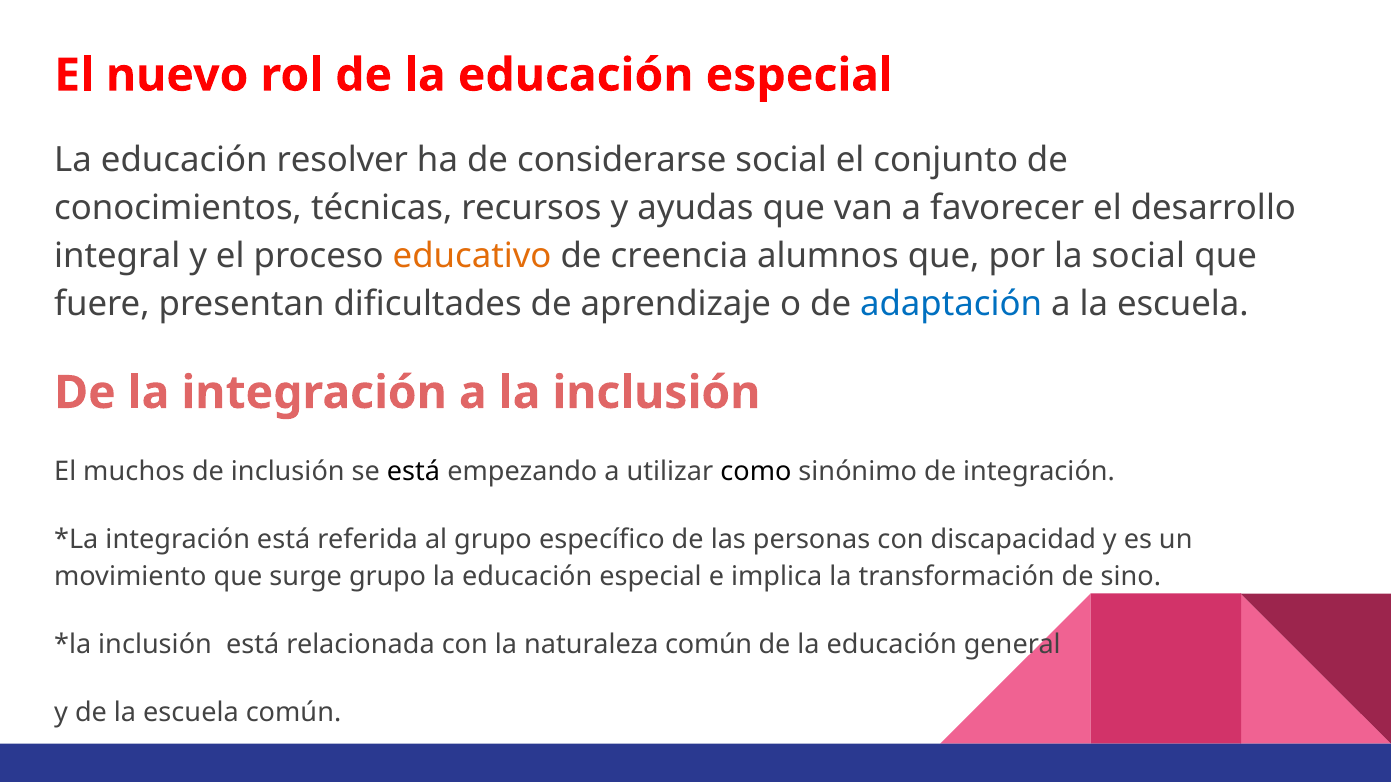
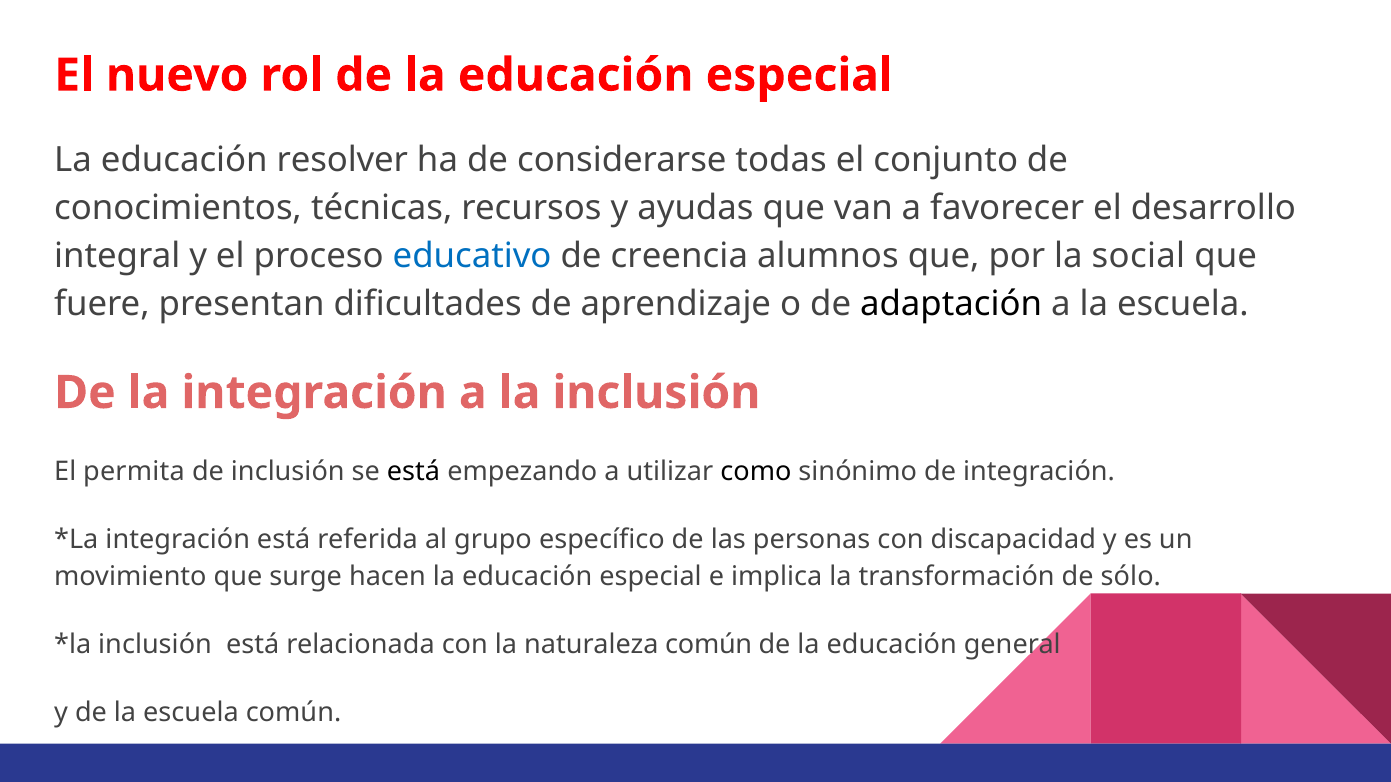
considerarse social: social -> todas
educativo colour: orange -> blue
adaptación colour: blue -> black
muchos: muchos -> permita
surge grupo: grupo -> hacen
sino: sino -> sólo
